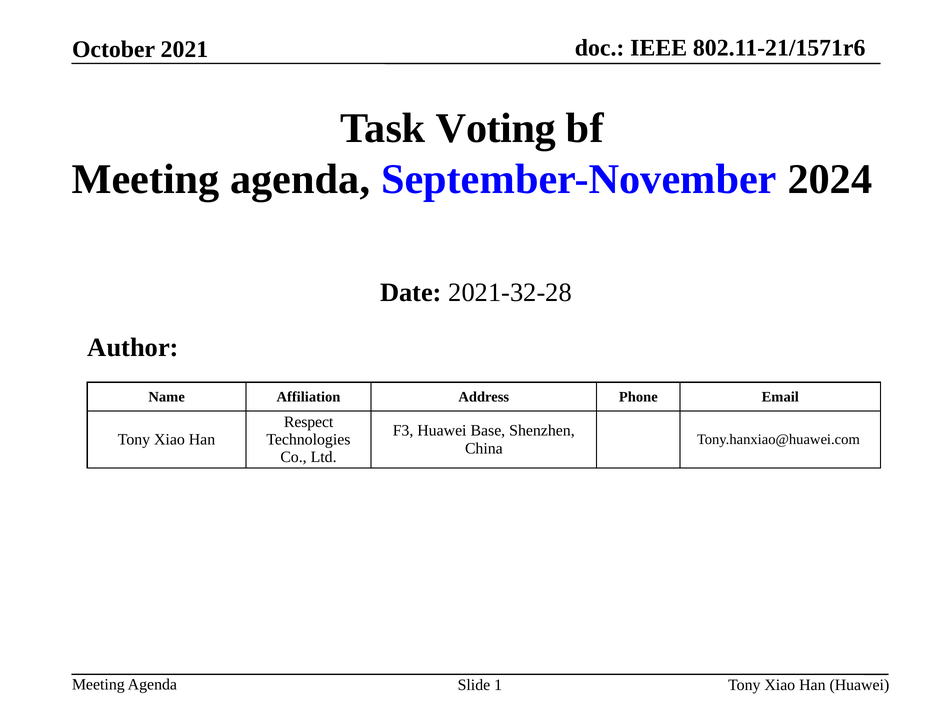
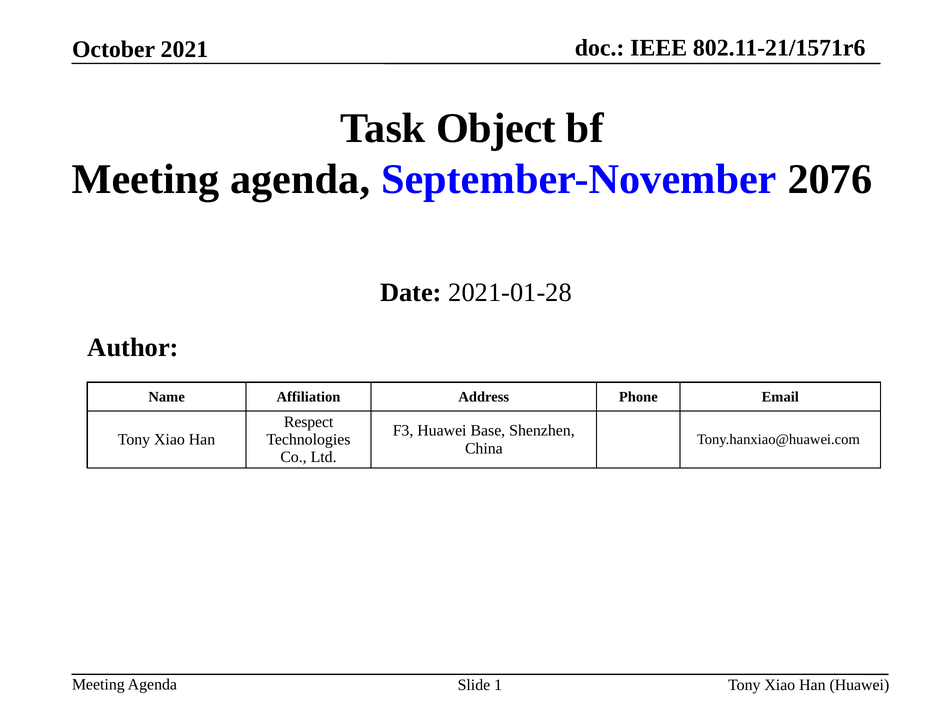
Voting: Voting -> Object
2024: 2024 -> 2076
2021-32-28: 2021-32-28 -> 2021-01-28
